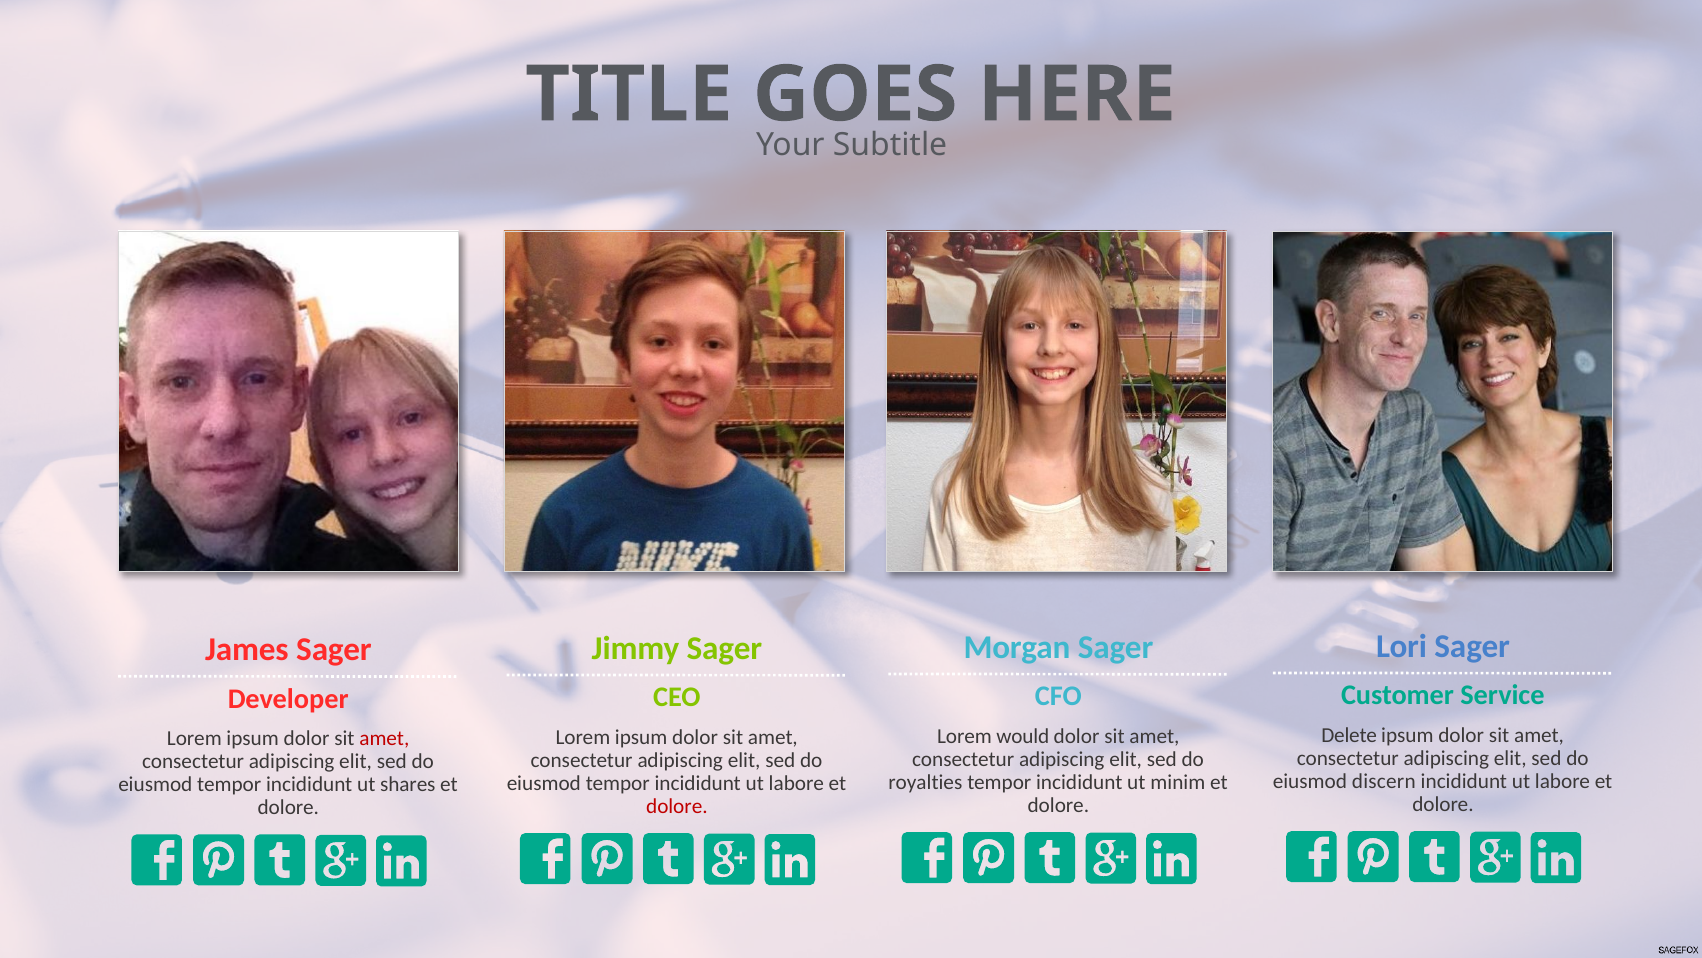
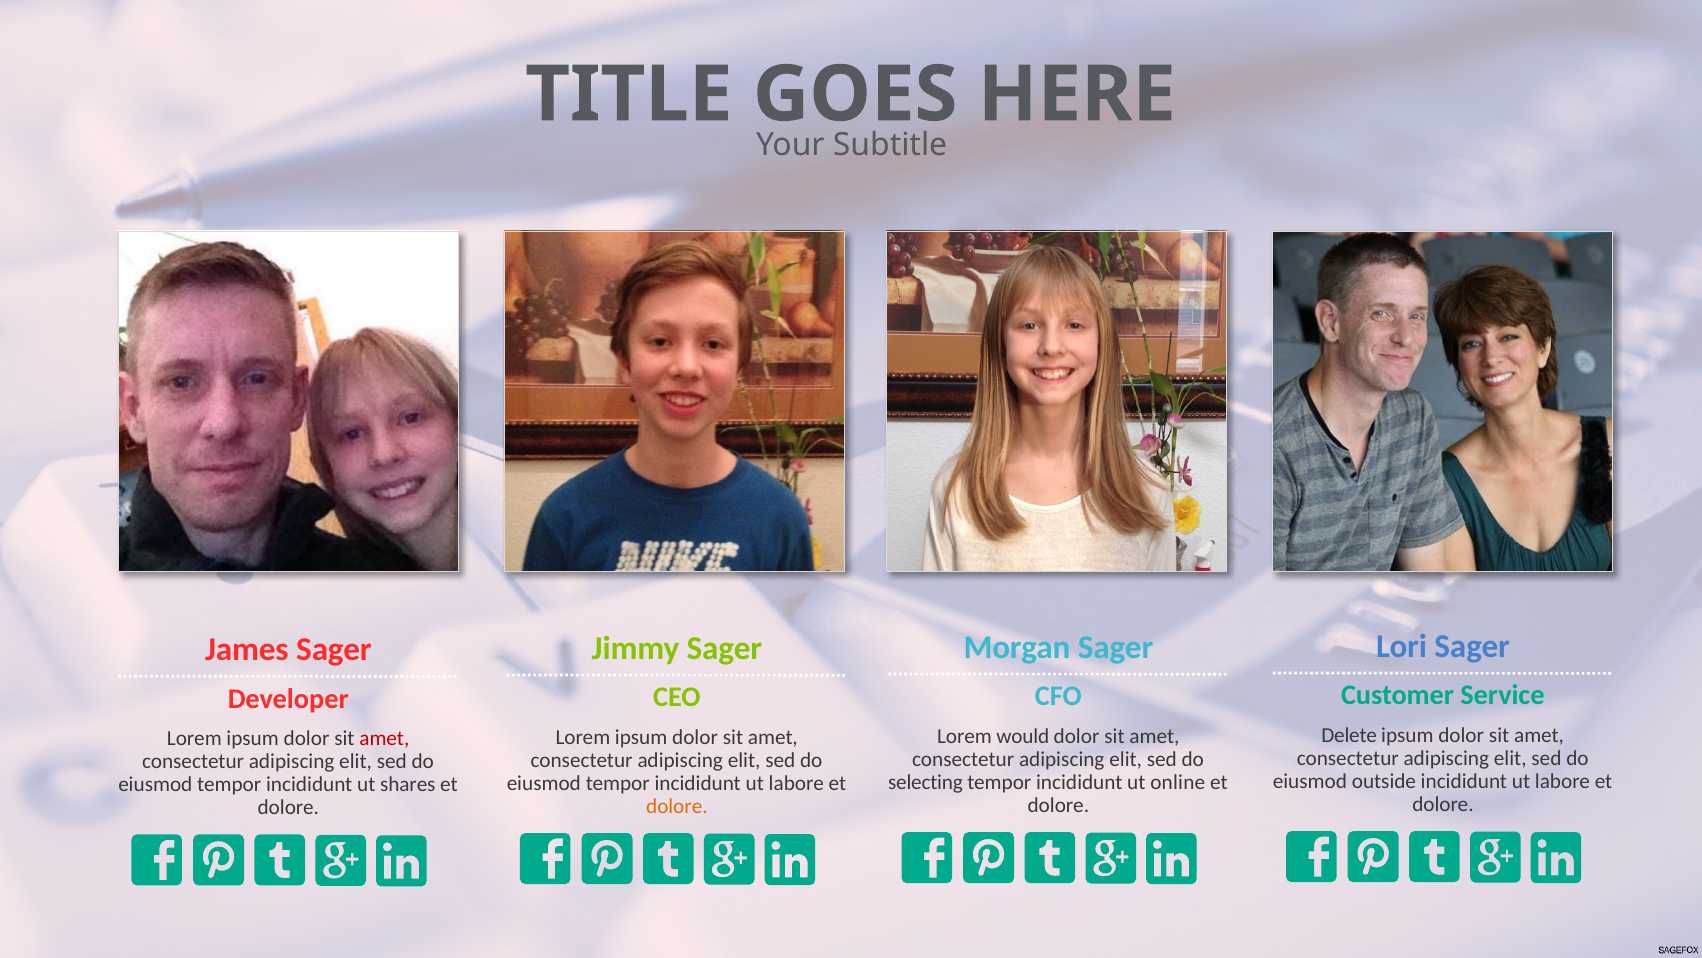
discern: discern -> outside
royalties: royalties -> selecting
minim: minim -> online
dolore at (677, 806) colour: red -> orange
